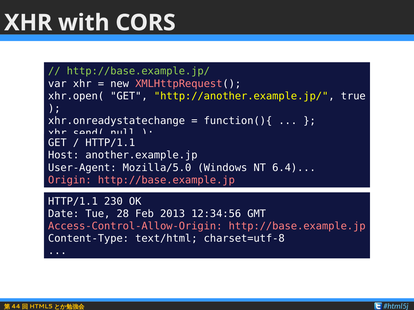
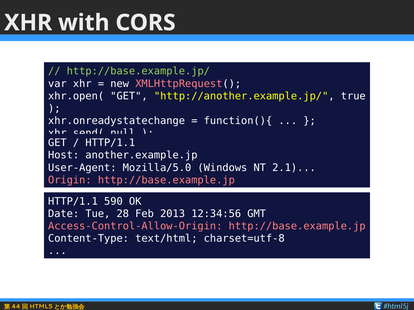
6.4: 6.4 -> 2.1
230: 230 -> 590
